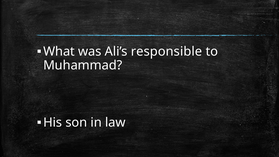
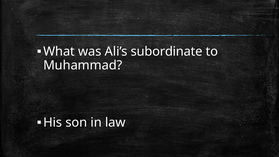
responsible: responsible -> subordinate
